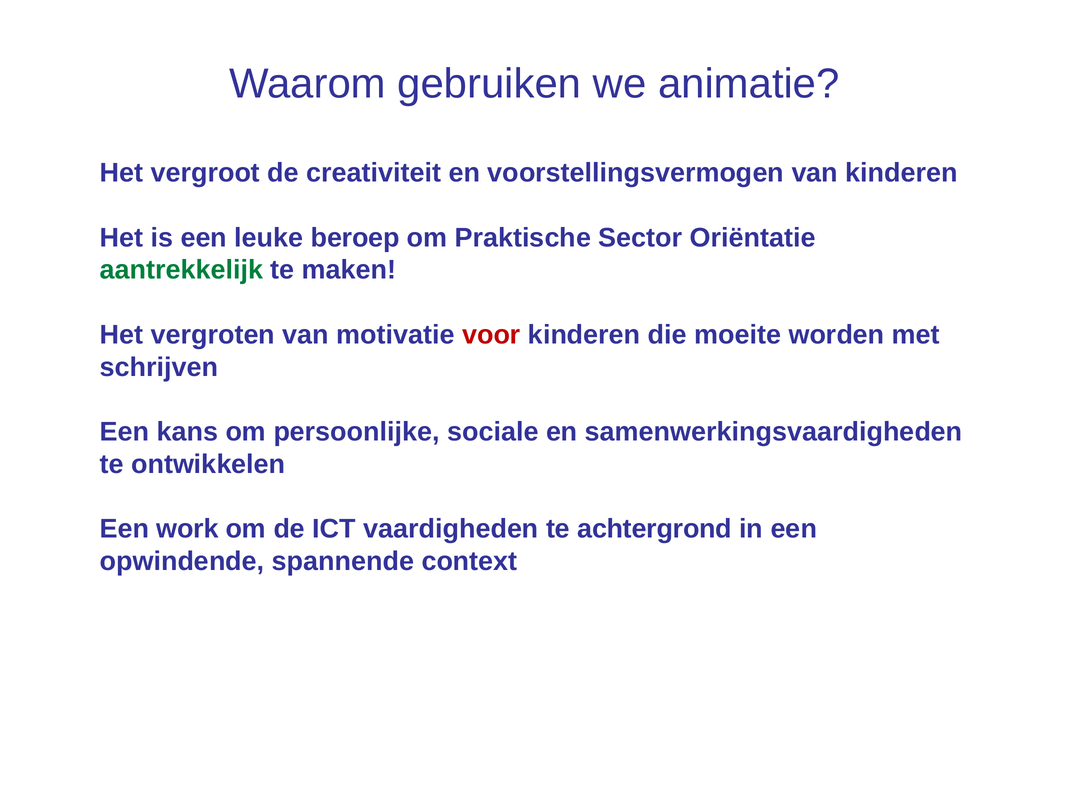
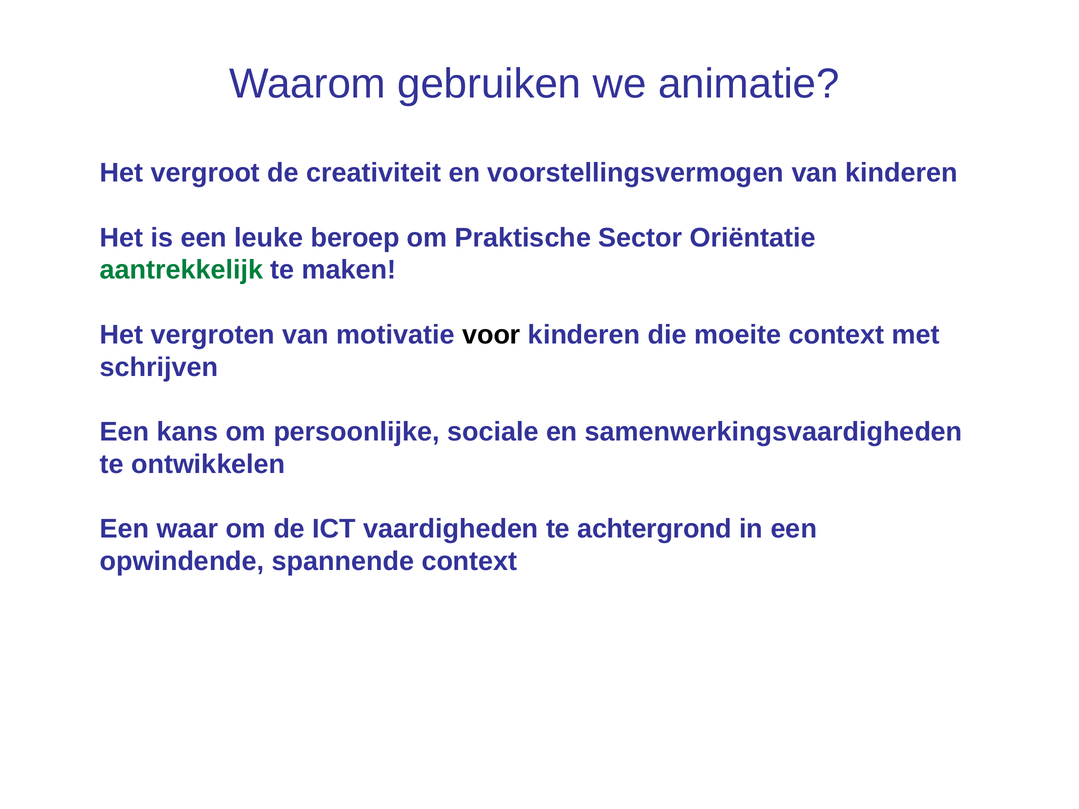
voor colour: red -> black
moeite worden: worden -> context
work: work -> waar
